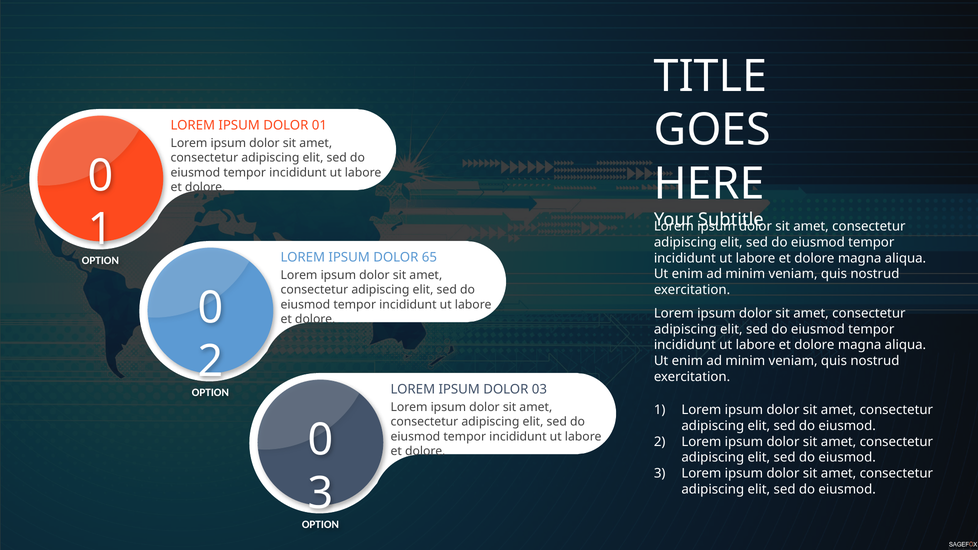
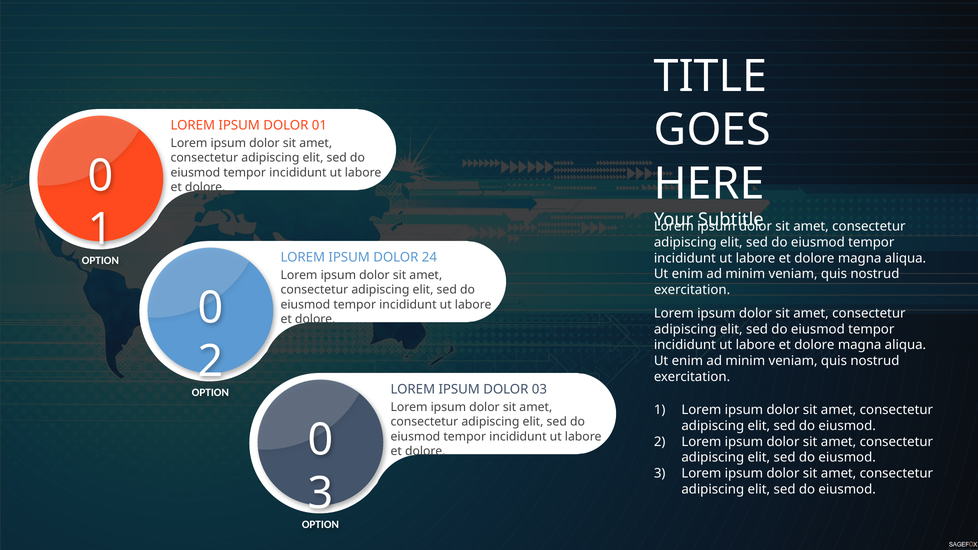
65: 65 -> 24
